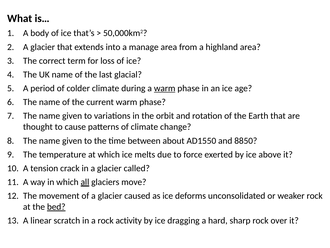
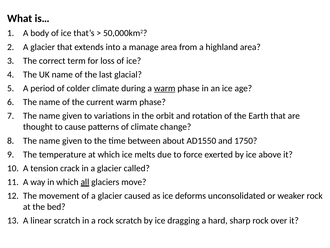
8850: 8850 -> 1750
bed underline: present -> none
rock activity: activity -> scratch
